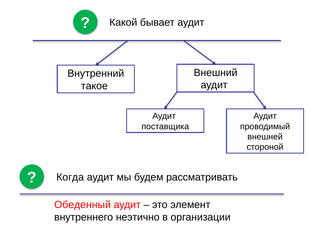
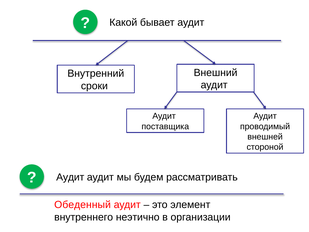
такое: такое -> сроки
Когда at (70, 177): Когда -> Аудит
